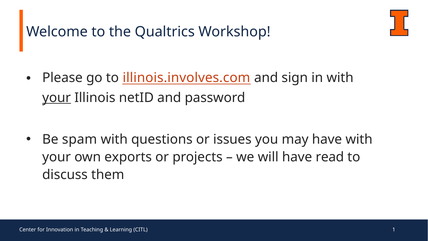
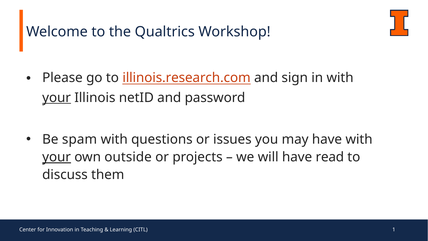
illinois.involves.com: illinois.involves.com -> illinois.research.com
your at (57, 157) underline: none -> present
exports: exports -> outside
